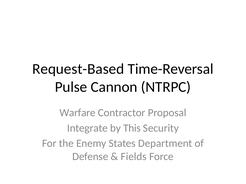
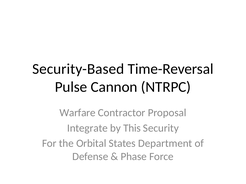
Request-Based: Request-Based -> Security-Based
Enemy: Enemy -> Orbital
Fields: Fields -> Phase
